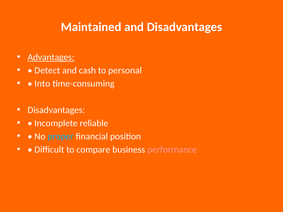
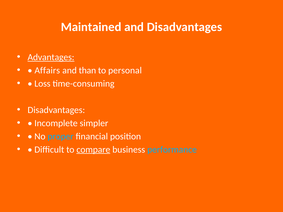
Detect: Detect -> Affairs
cash: cash -> than
Into: Into -> Loss
reliable: reliable -> simpler
compare underline: none -> present
performance colour: pink -> light blue
